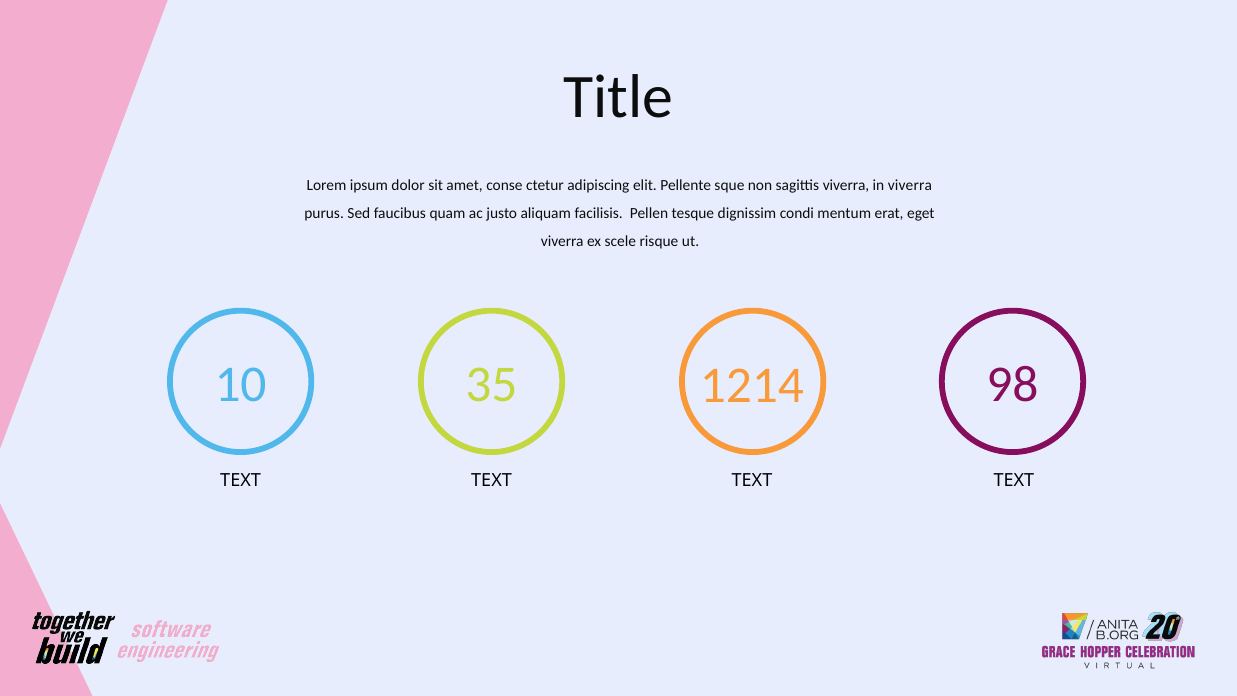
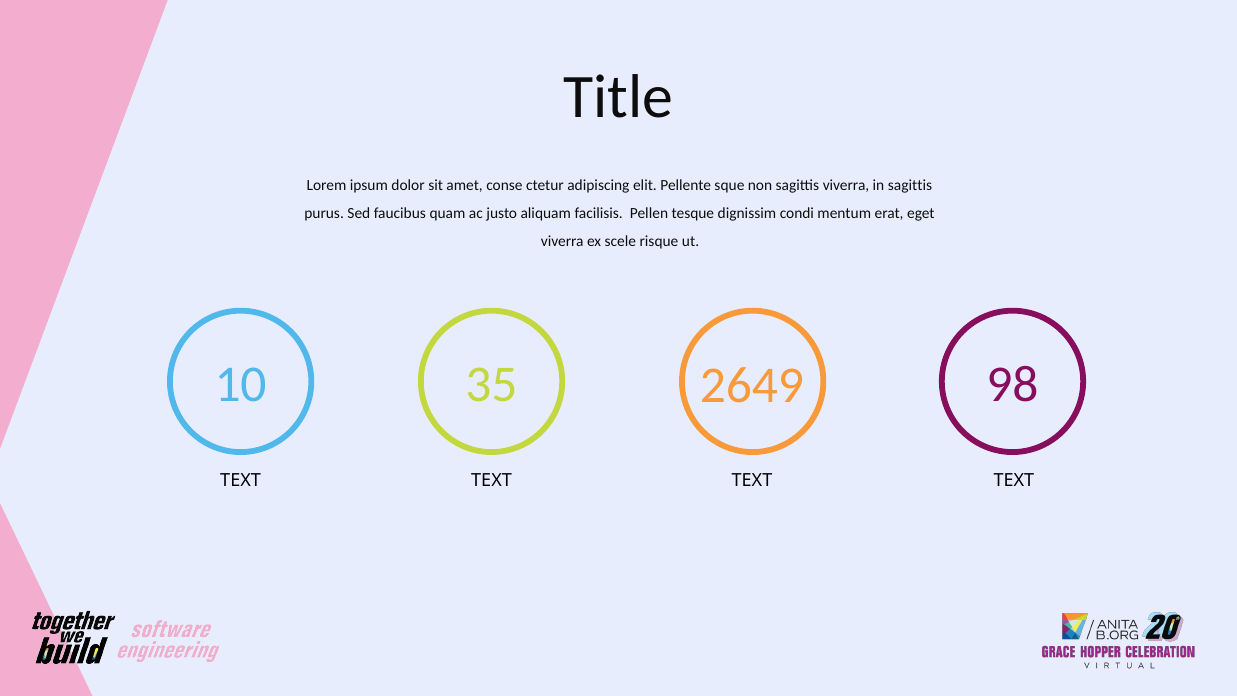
in viverra: viverra -> sagittis
1214: 1214 -> 2649
